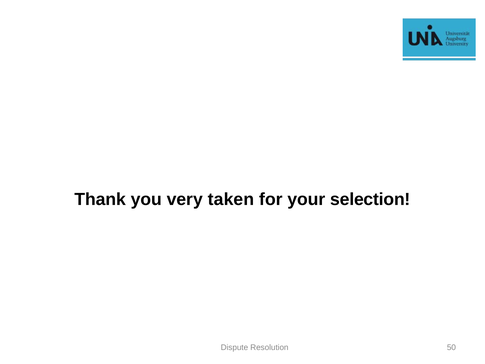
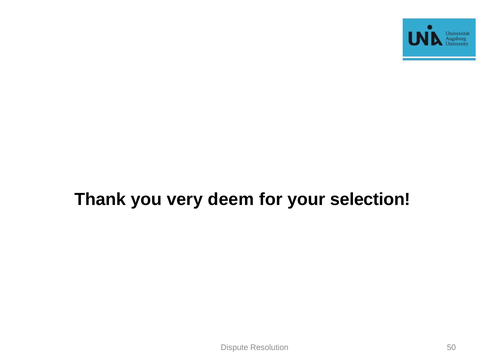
taken: taken -> deem
